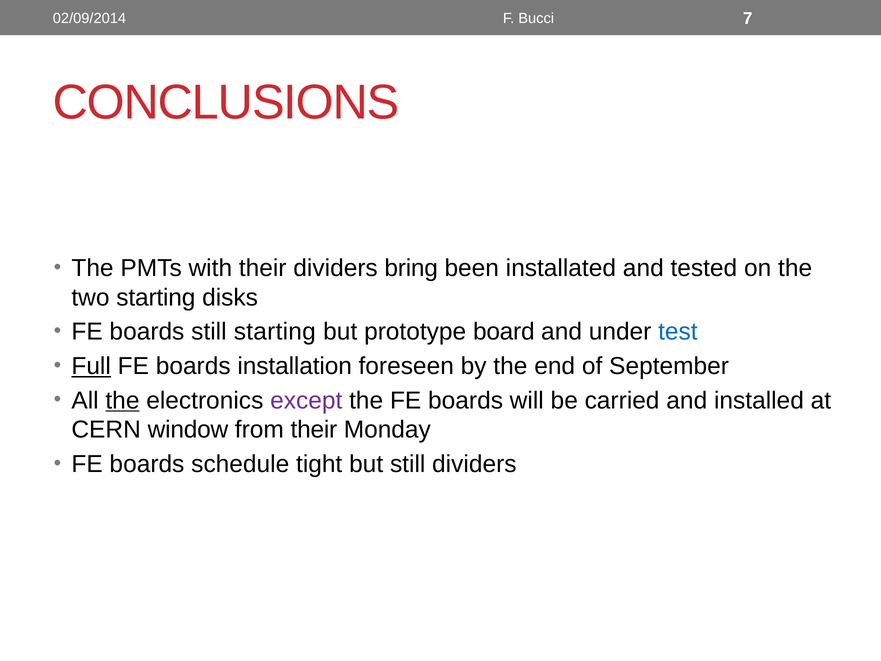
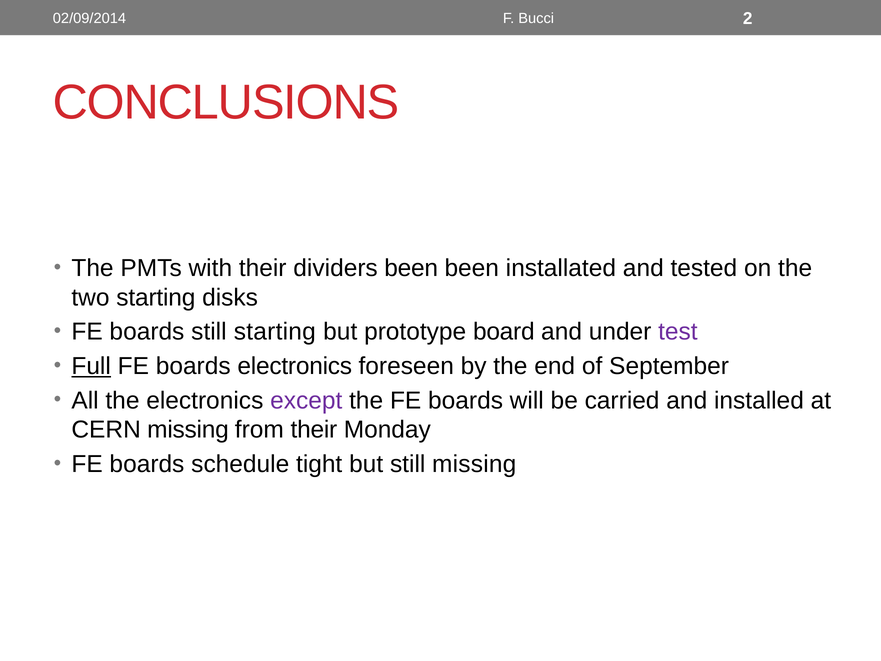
7: 7 -> 2
dividers bring: bring -> been
test colour: blue -> purple
boards installation: installation -> electronics
the at (122, 400) underline: present -> none
CERN window: window -> missing
still dividers: dividers -> missing
